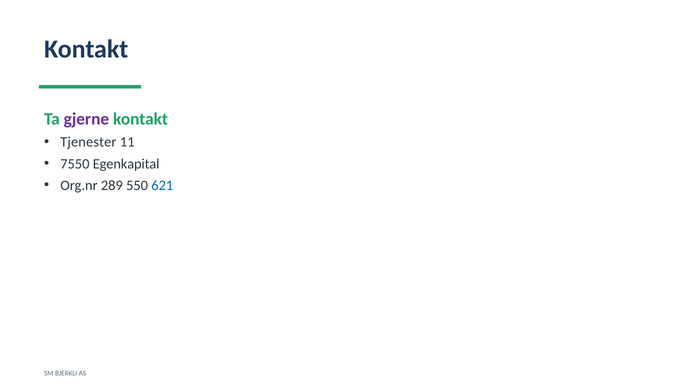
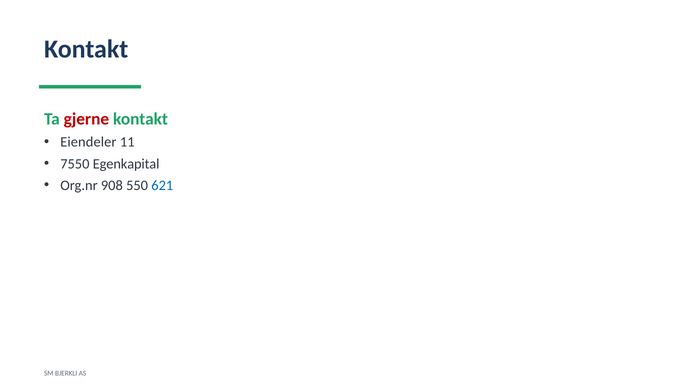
gjerne colour: purple -> red
Tjenester: Tjenester -> Eiendeler
289: 289 -> 908
